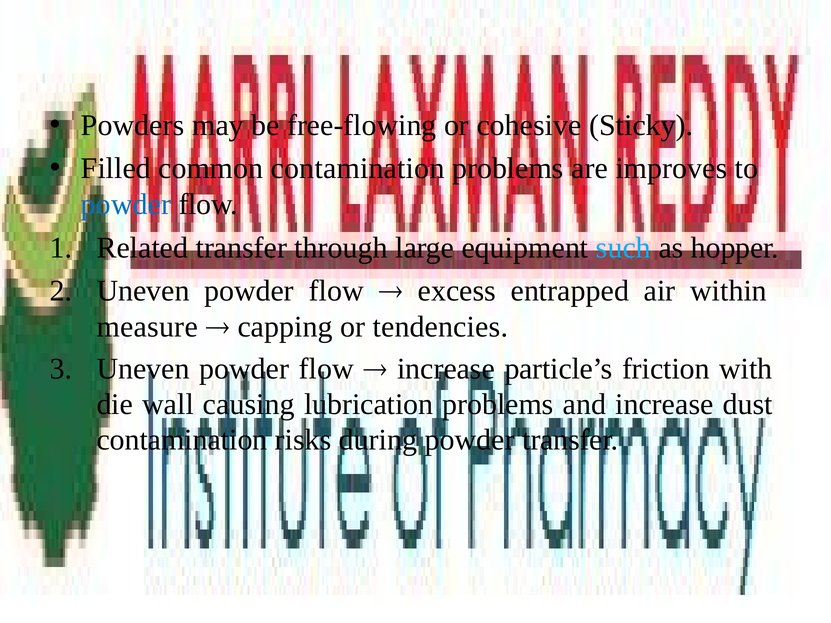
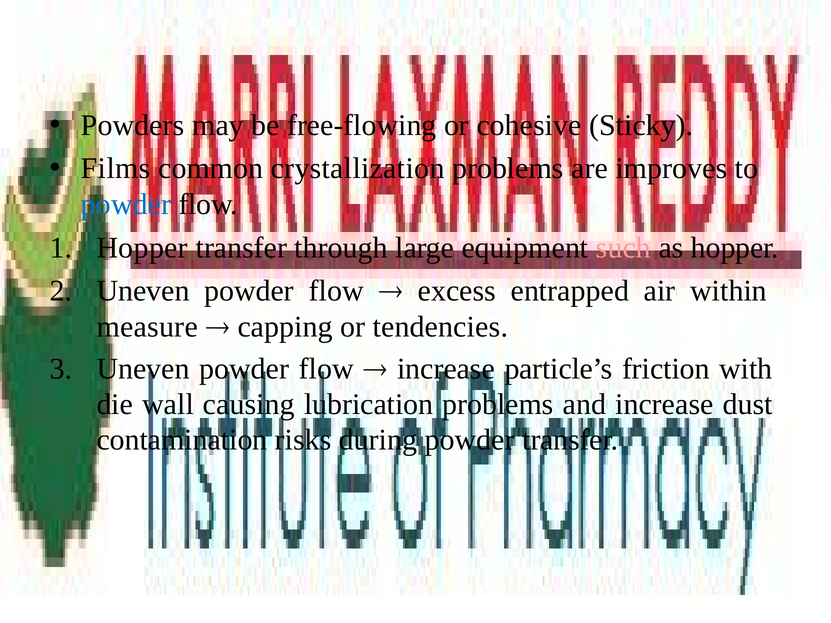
Filled: Filled -> Films
common contamination: contamination -> crystallization
Related at (142, 248): Related -> Hopper
such colour: light blue -> pink
